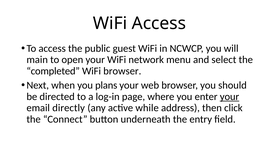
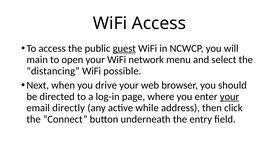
guest underline: none -> present
completed: completed -> distancing
WiFi browser: browser -> possible
plans: plans -> drive
